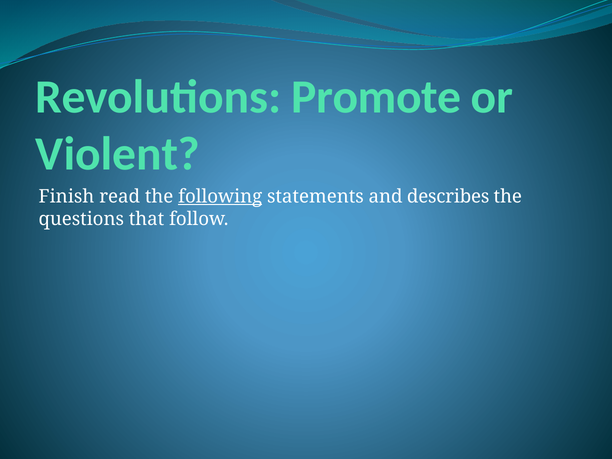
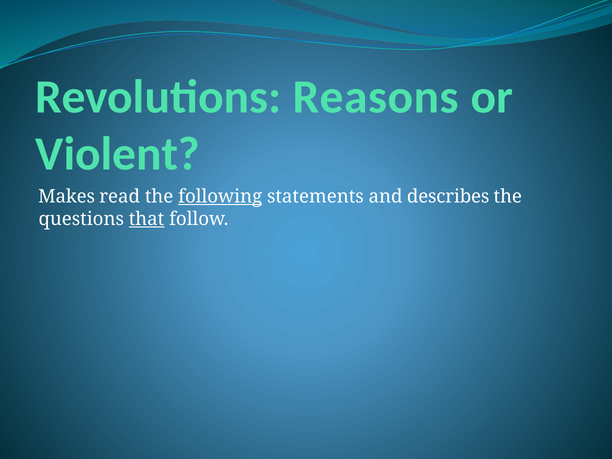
Promote: Promote -> Reasons
Finish: Finish -> Makes
that underline: none -> present
